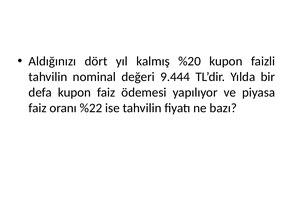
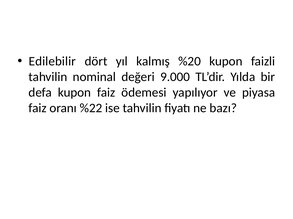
Aldığınızı: Aldığınızı -> Edilebilir
9.444: 9.444 -> 9.000
